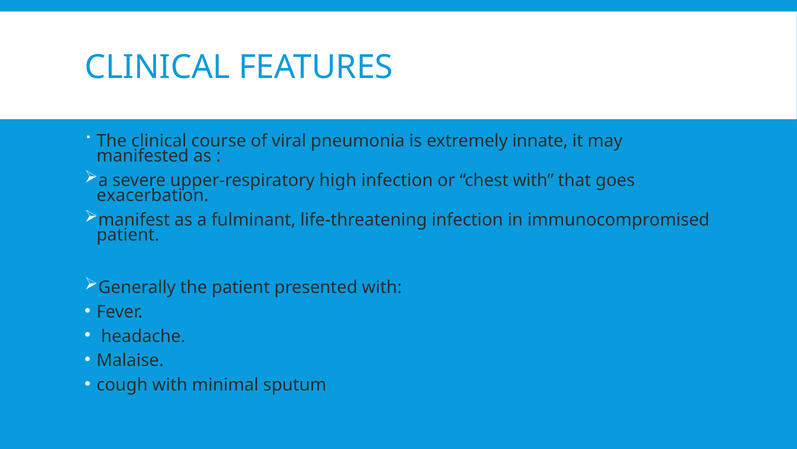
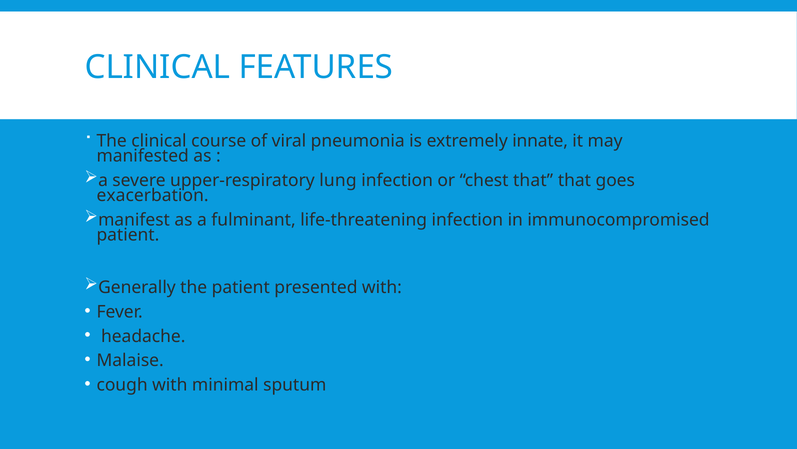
high: high -> lung
chest with: with -> that
